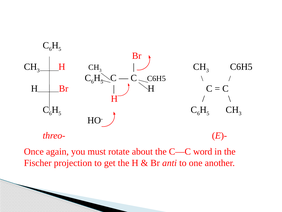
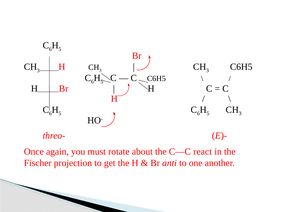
word: word -> react
